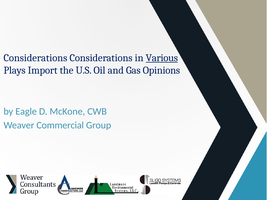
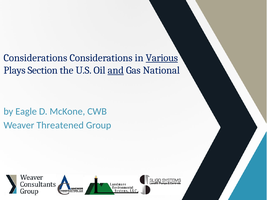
Import: Import -> Section
and underline: none -> present
Opinions: Opinions -> National
Commercial: Commercial -> Threatened
